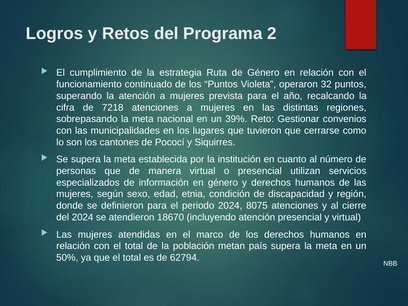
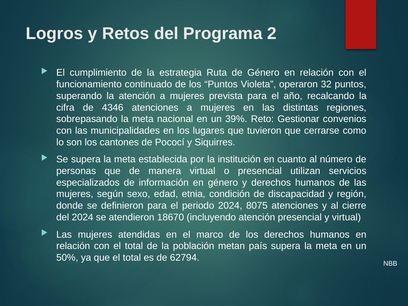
7218: 7218 -> 4346
